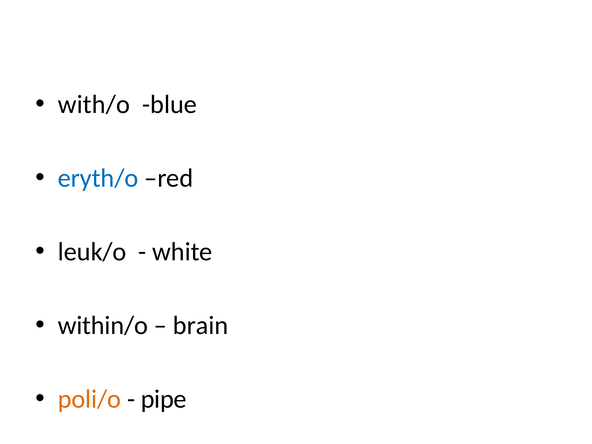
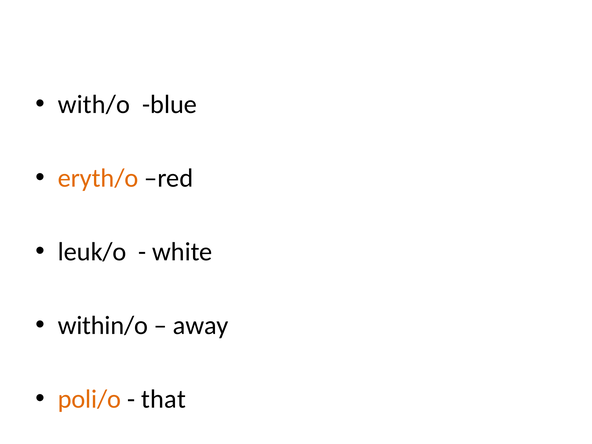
eryth/o colour: blue -> orange
brain: brain -> away
pipe: pipe -> that
